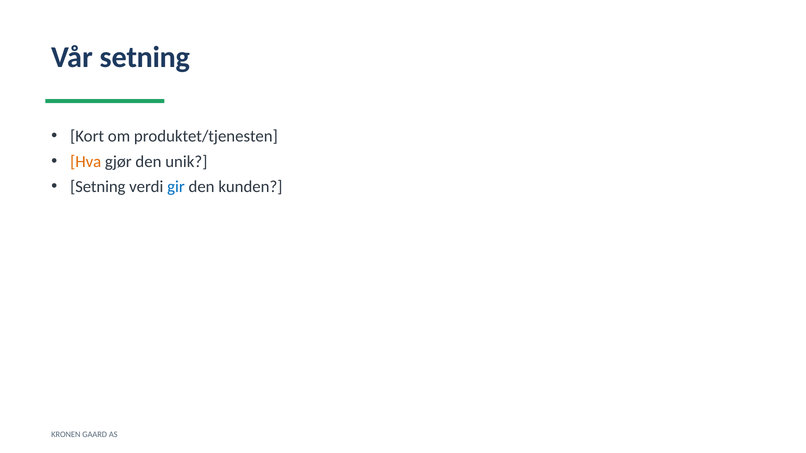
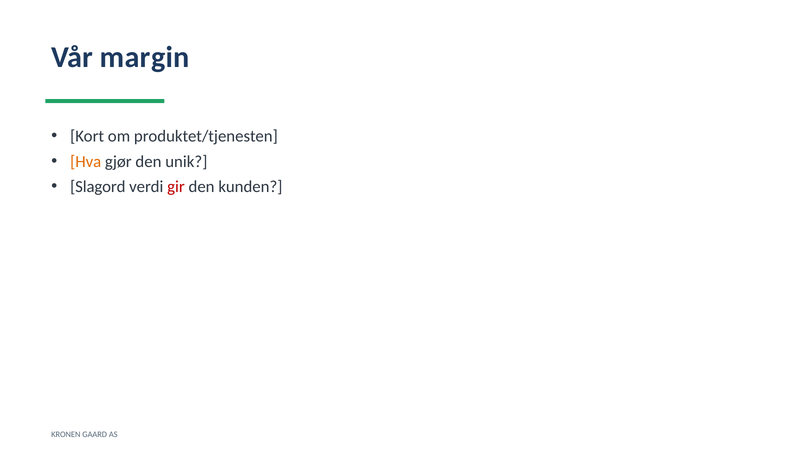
Vår setning: setning -> margin
Setning at (98, 187): Setning -> Slagord
gir colour: blue -> red
